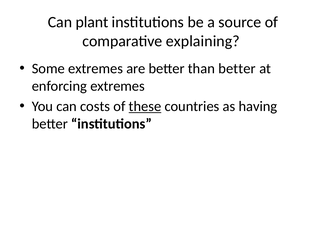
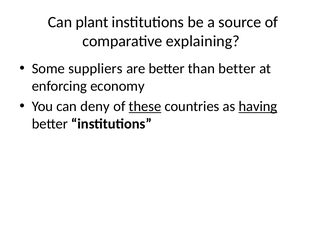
Some extremes: extremes -> suppliers
enforcing extremes: extremes -> economy
costs: costs -> deny
having underline: none -> present
